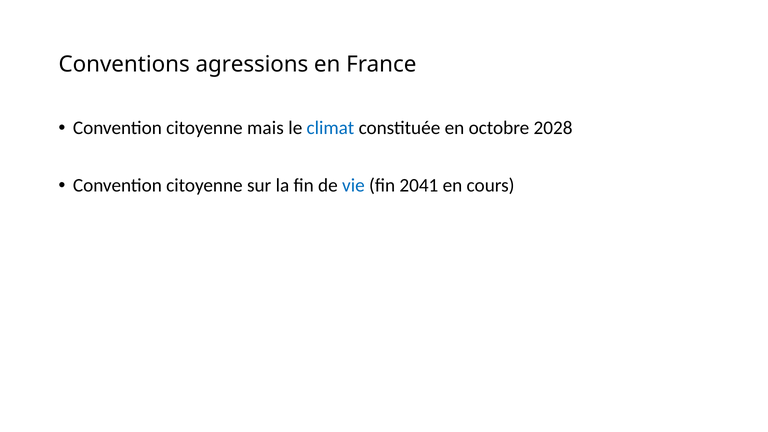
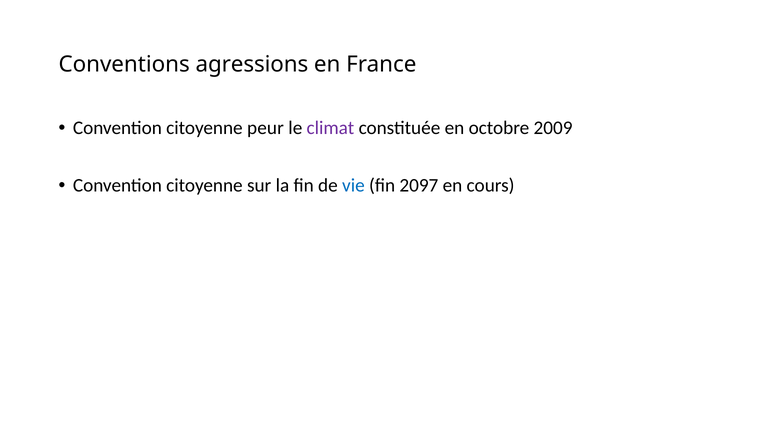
mais: mais -> peur
climat colour: blue -> purple
2028: 2028 -> 2009
2041: 2041 -> 2097
